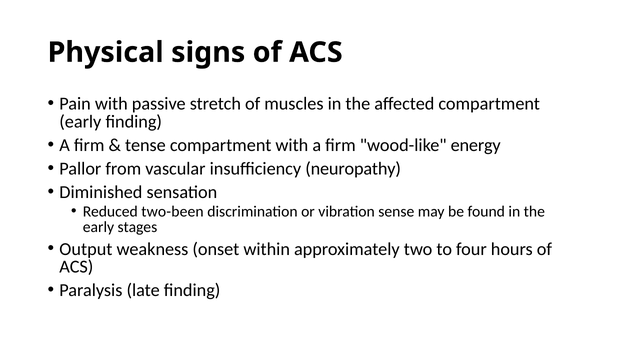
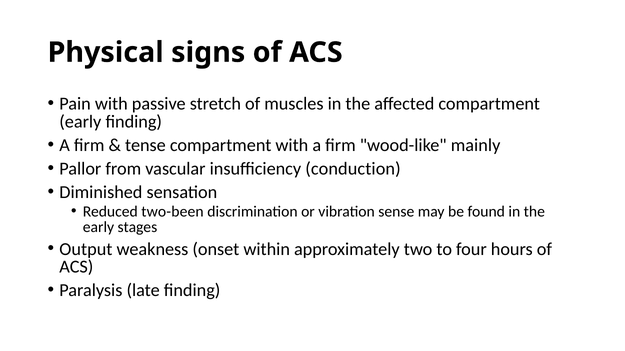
energy: energy -> mainly
neuropathy: neuropathy -> conduction
